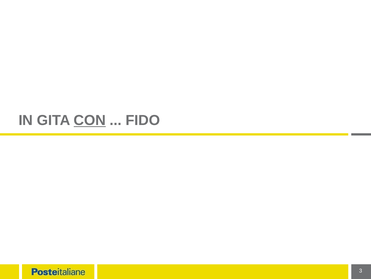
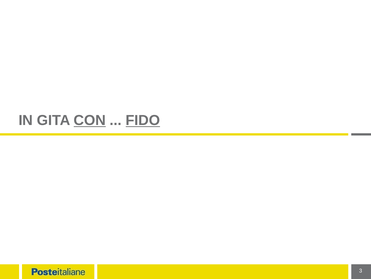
FIDO underline: none -> present
